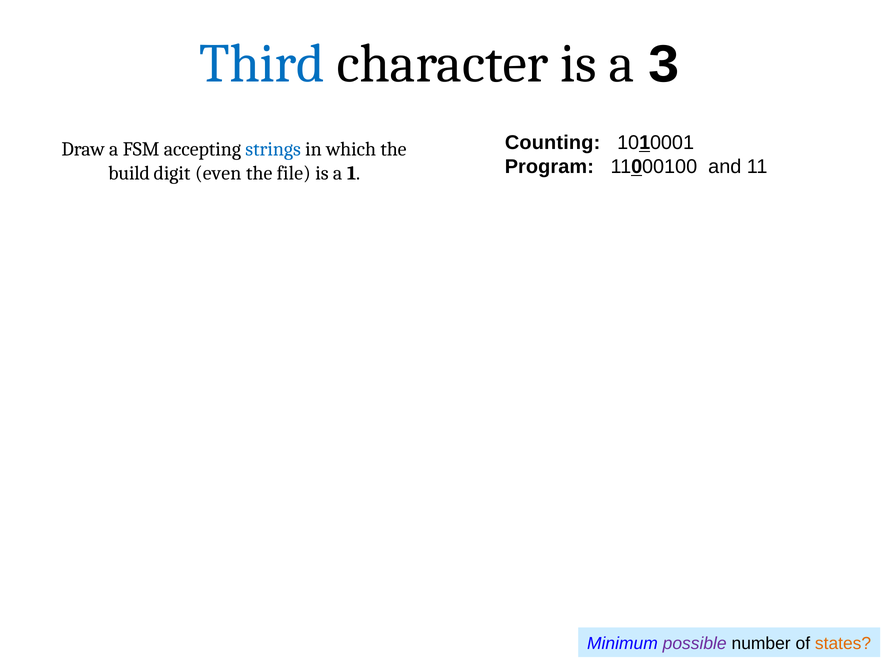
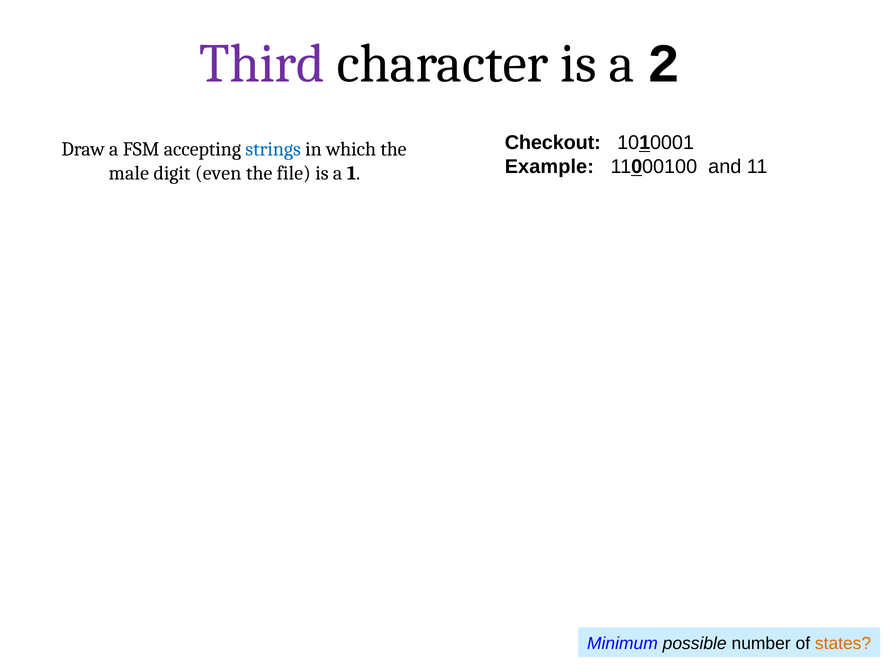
Third colour: blue -> purple
3: 3 -> 2
Counting: Counting -> Checkout
Program: Program -> Example
build: build -> male
possible colour: purple -> black
